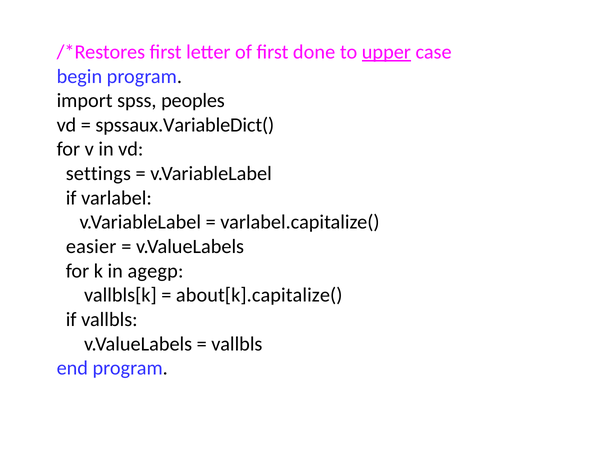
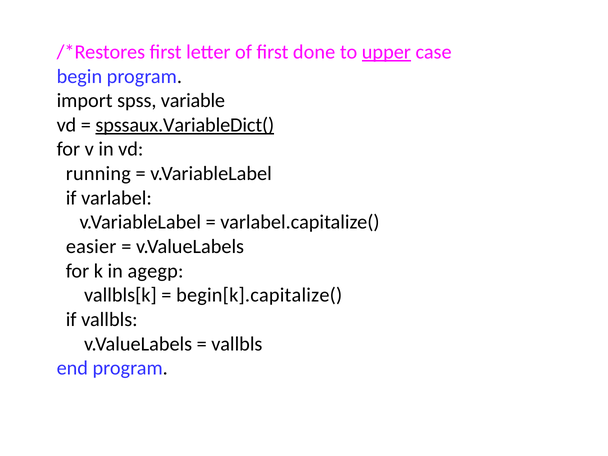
peoples: peoples -> variable
spssaux.VariableDict( underline: none -> present
settings: settings -> running
about[k].capitalize(: about[k].capitalize( -> begin[k].capitalize(
